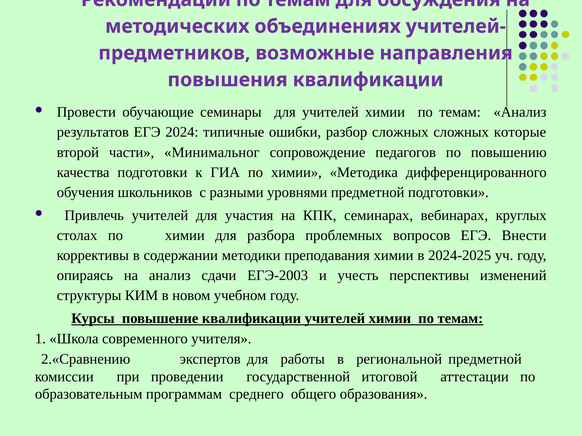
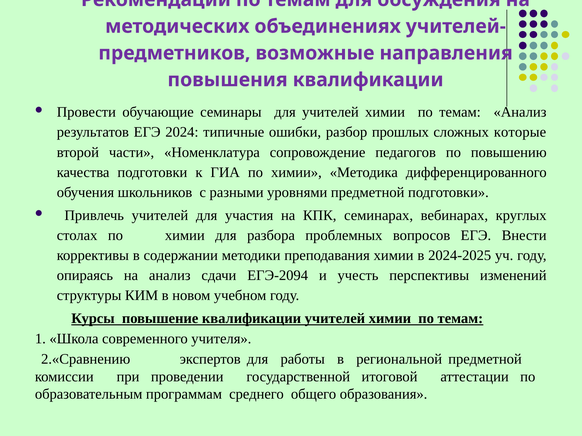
разбор сложных: сложных -> прошлых
Минимальног: Минимальног -> Номенклатура
ЕГЭ-2003: ЕГЭ-2003 -> ЕГЭ-2094
